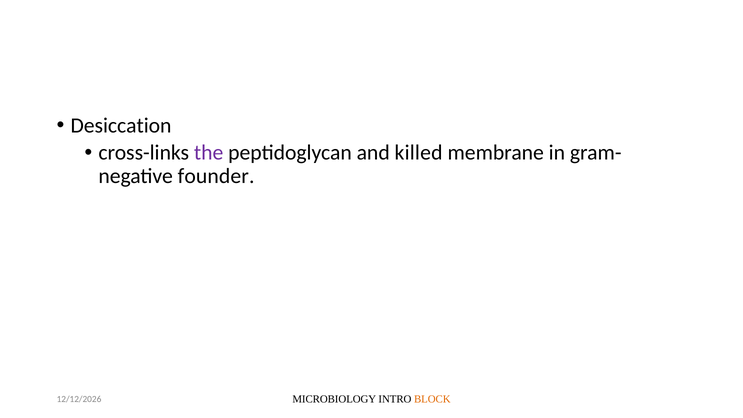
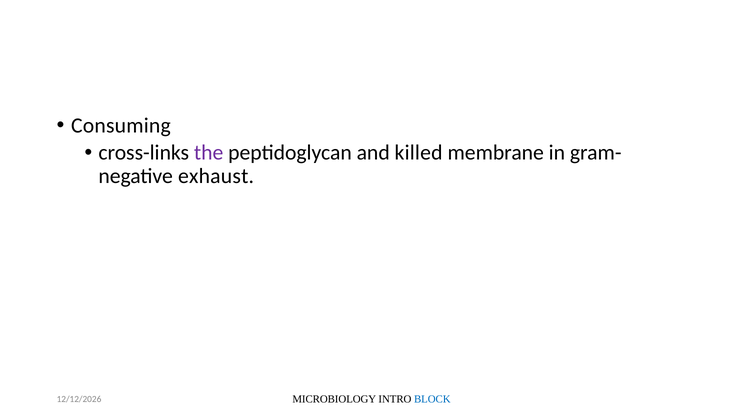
Desiccation: Desiccation -> Consuming
founder: founder -> exhaust
BLOCK colour: orange -> blue
